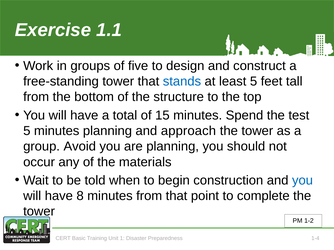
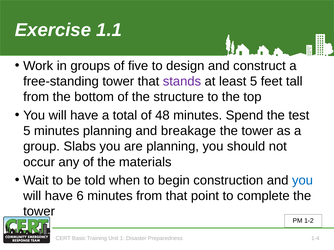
stands colour: blue -> purple
15: 15 -> 48
approach: approach -> breakage
Avoid: Avoid -> Slabs
8: 8 -> 6
